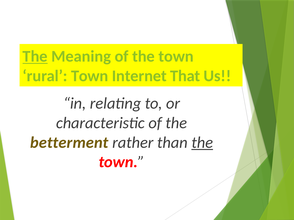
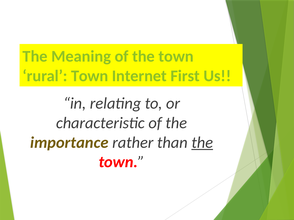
The at (35, 57) underline: present -> none
That: That -> First
betterment: betterment -> importance
